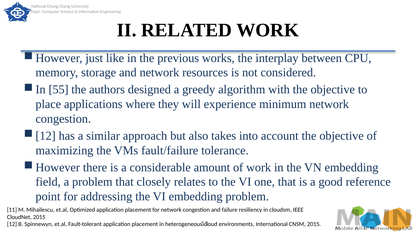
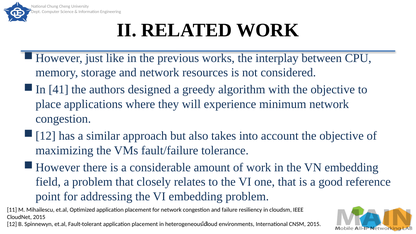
55: 55 -> 41
